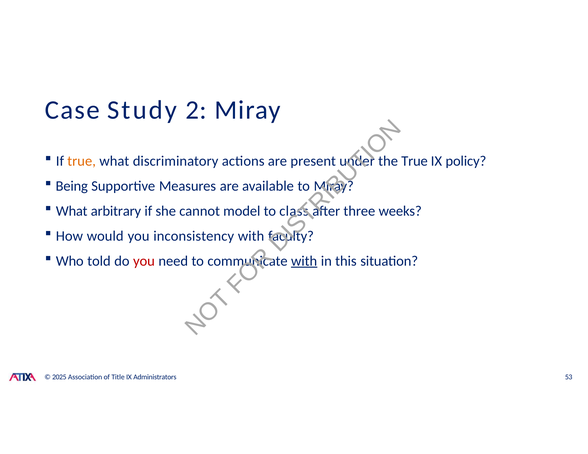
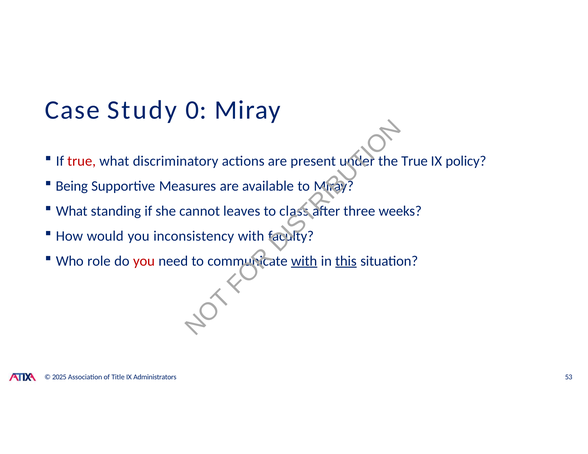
2: 2 -> 0
true at (82, 161) colour: orange -> red
arbitrary: arbitrary -> standing
model: model -> leaves
told: told -> role
this underline: none -> present
